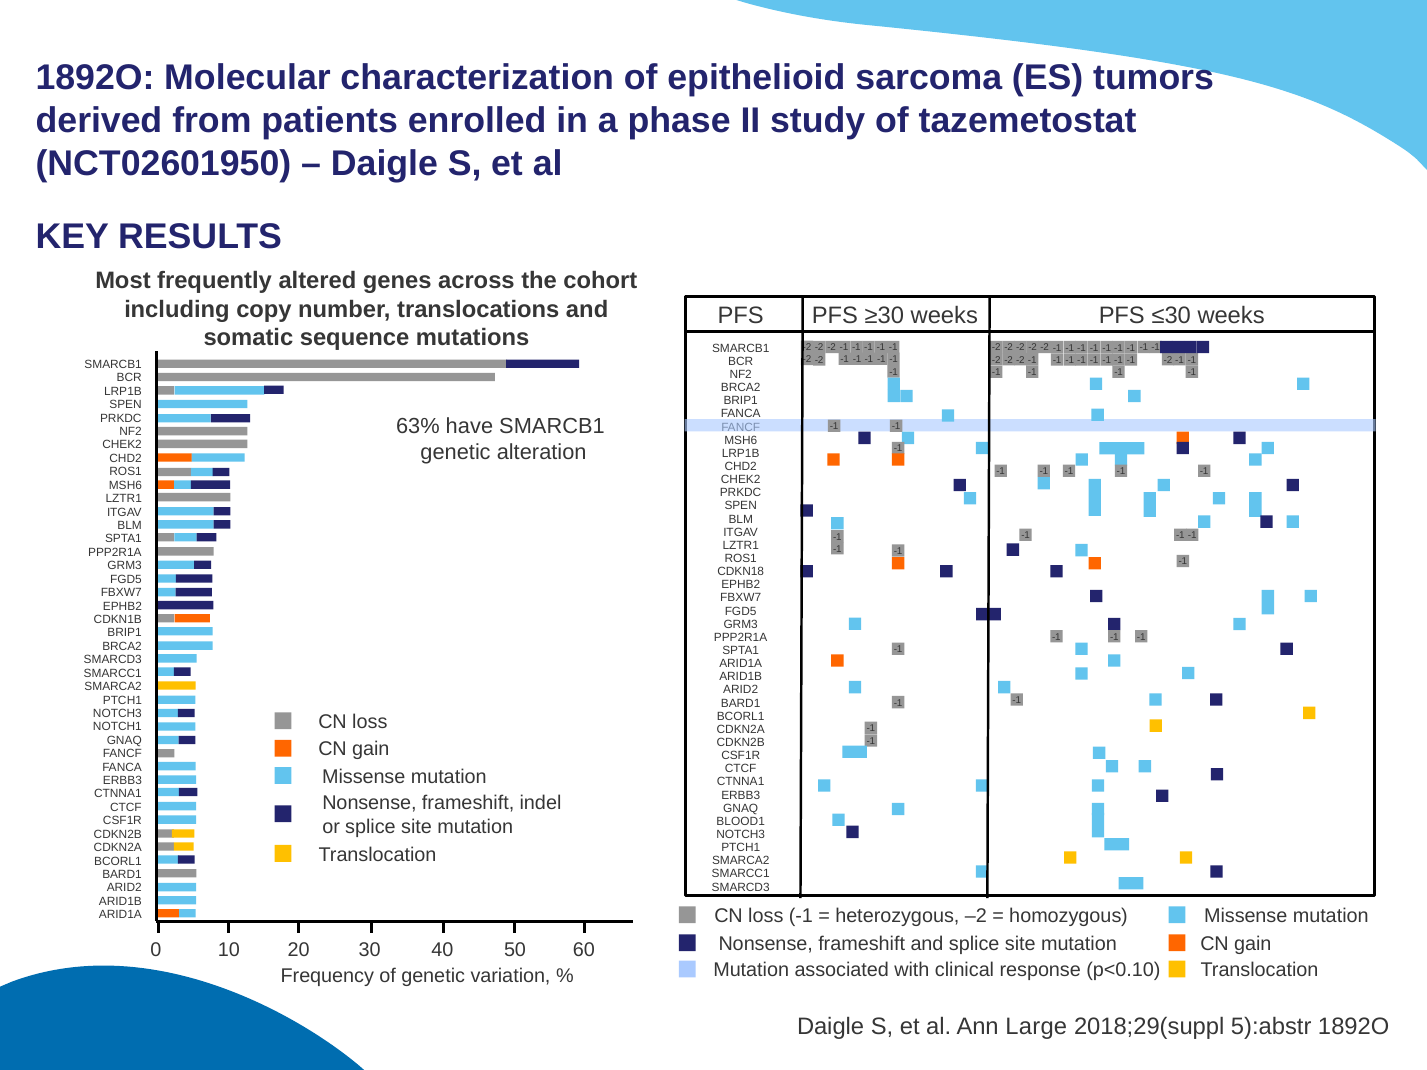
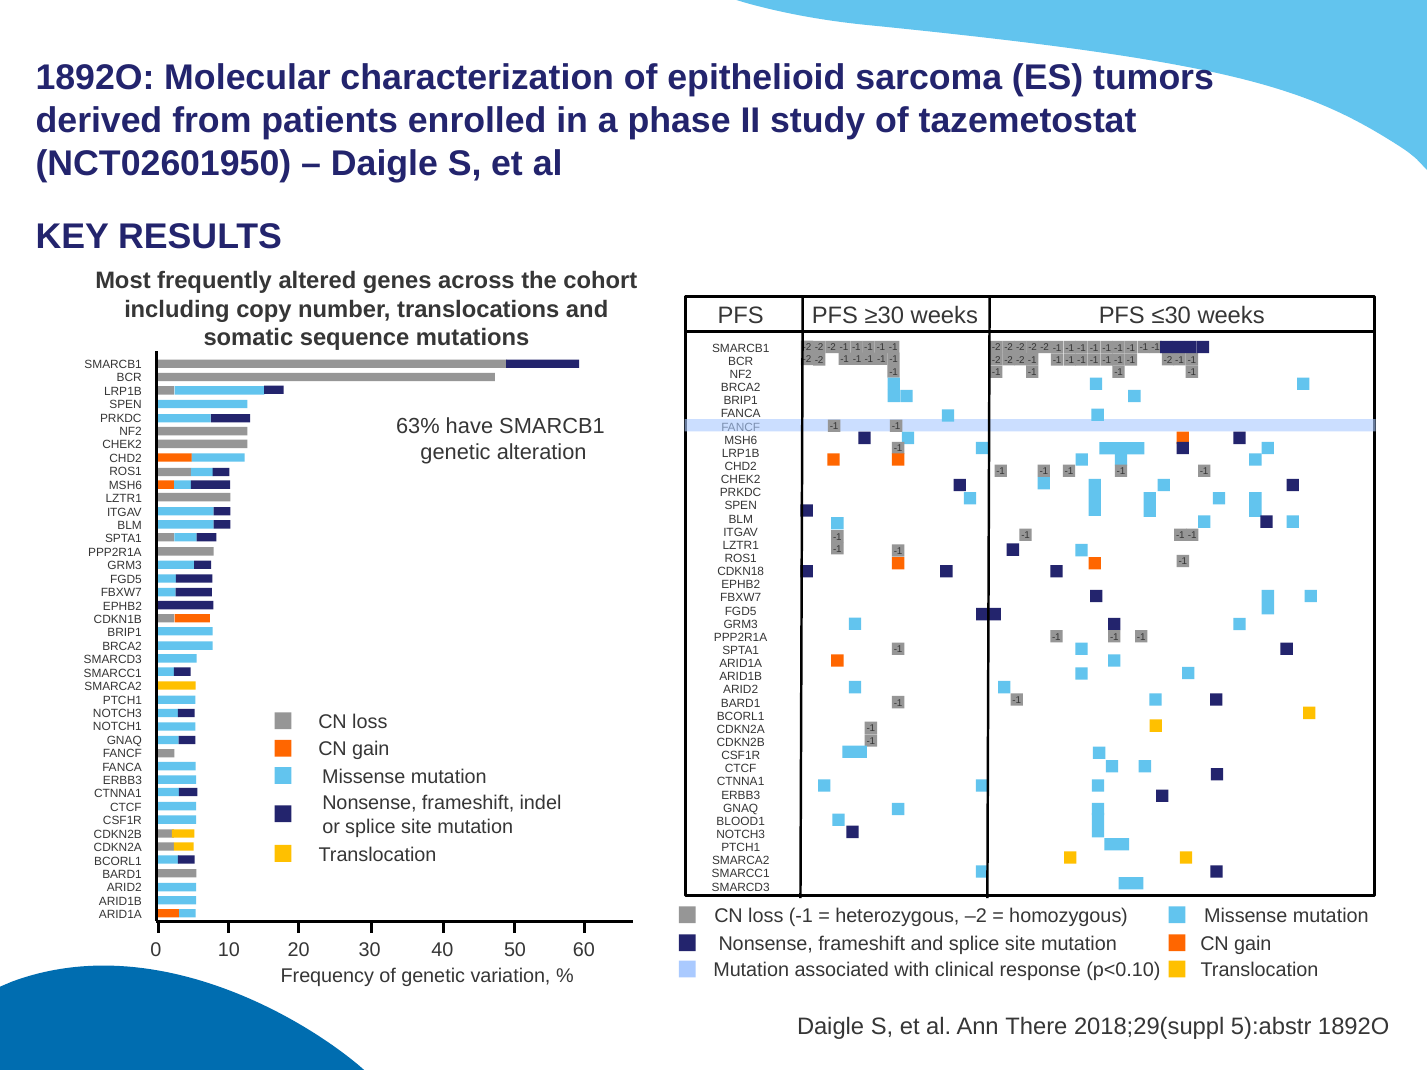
Large: Large -> There
